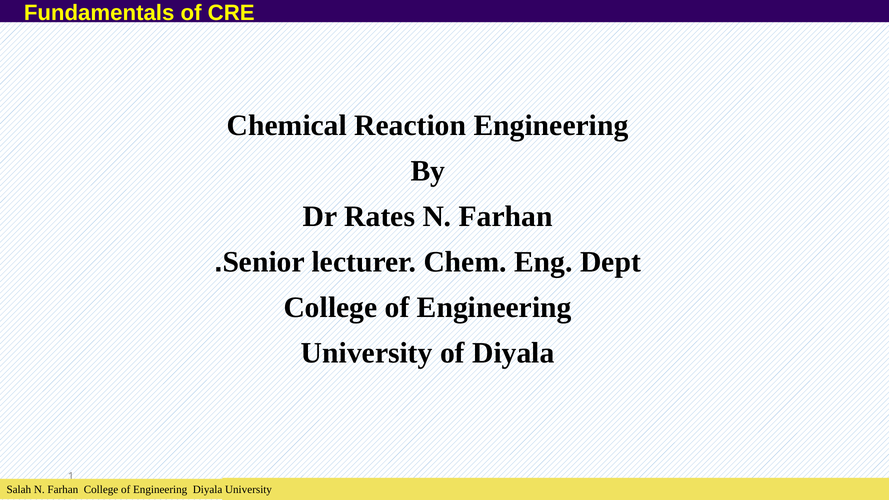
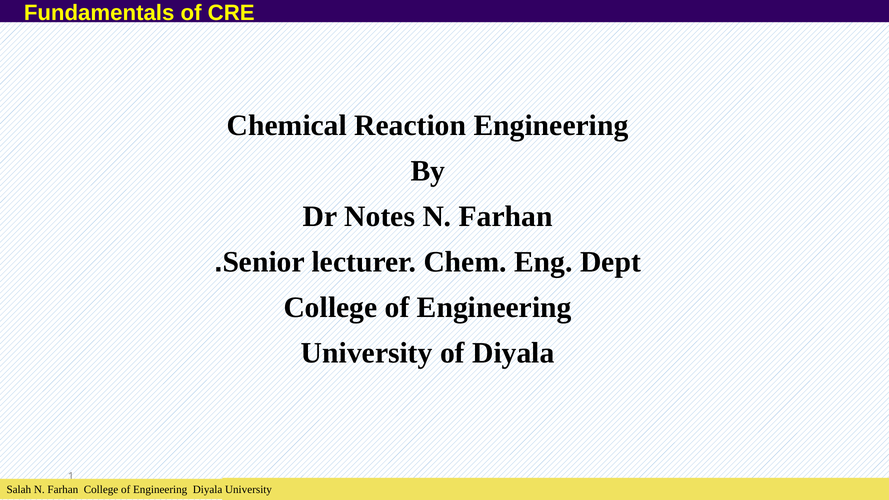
Rates: Rates -> Notes
